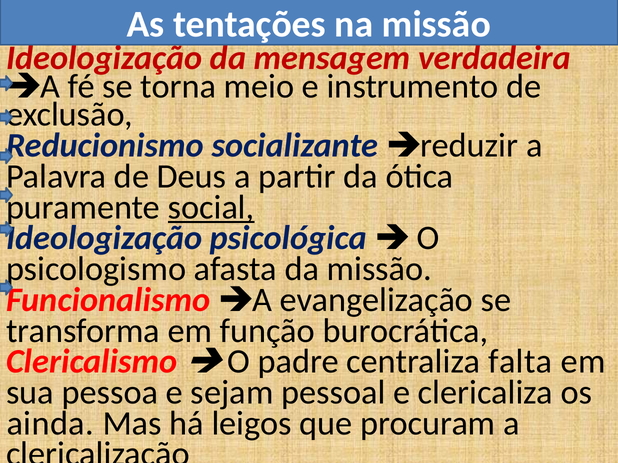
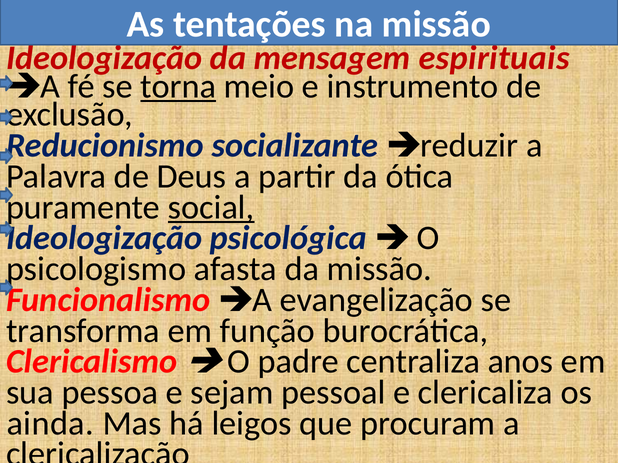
verdadeira: verdadeira -> espirituais
torna underline: none -> present
falta: falta -> anos
